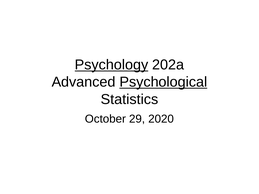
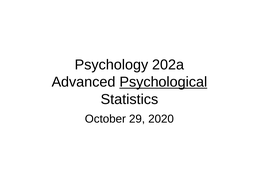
Psychology underline: present -> none
